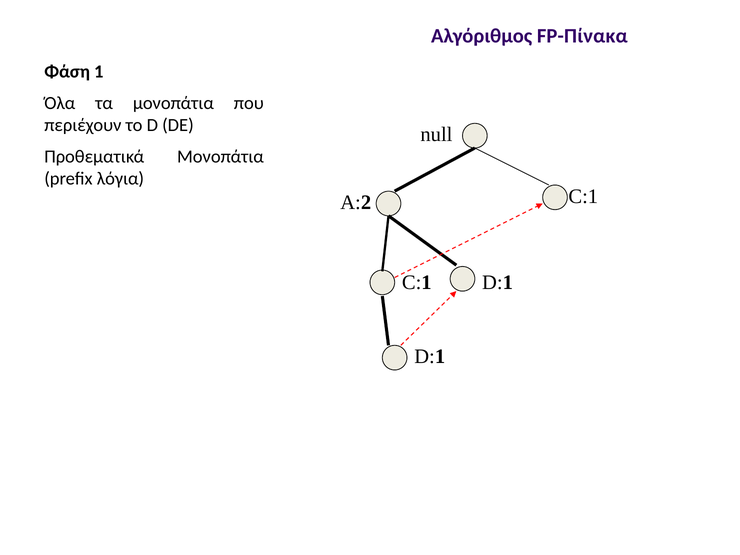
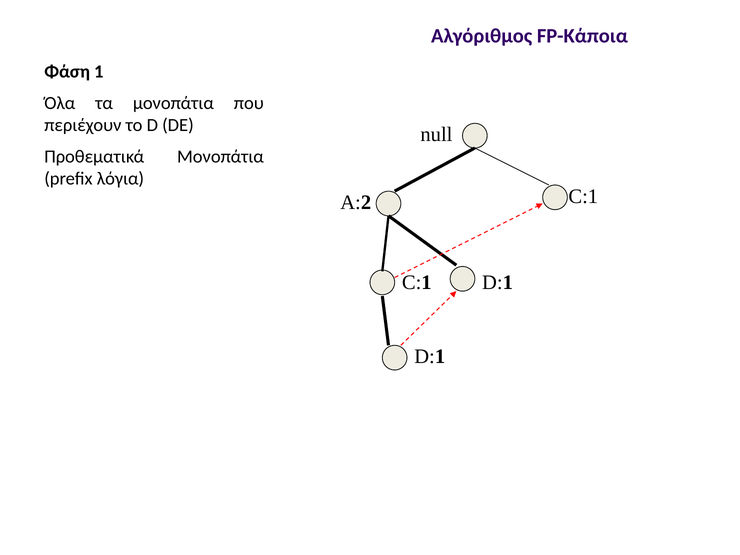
FP-Πίνακα: FP-Πίνακα -> FP-Κάποια
